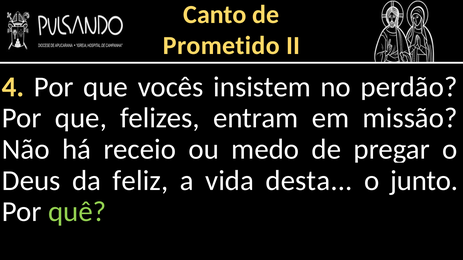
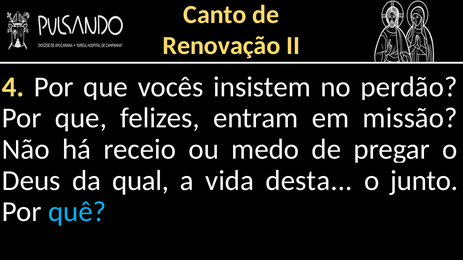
Prometido: Prometido -> Renovação
feliz: feliz -> qual
quê colour: light green -> light blue
